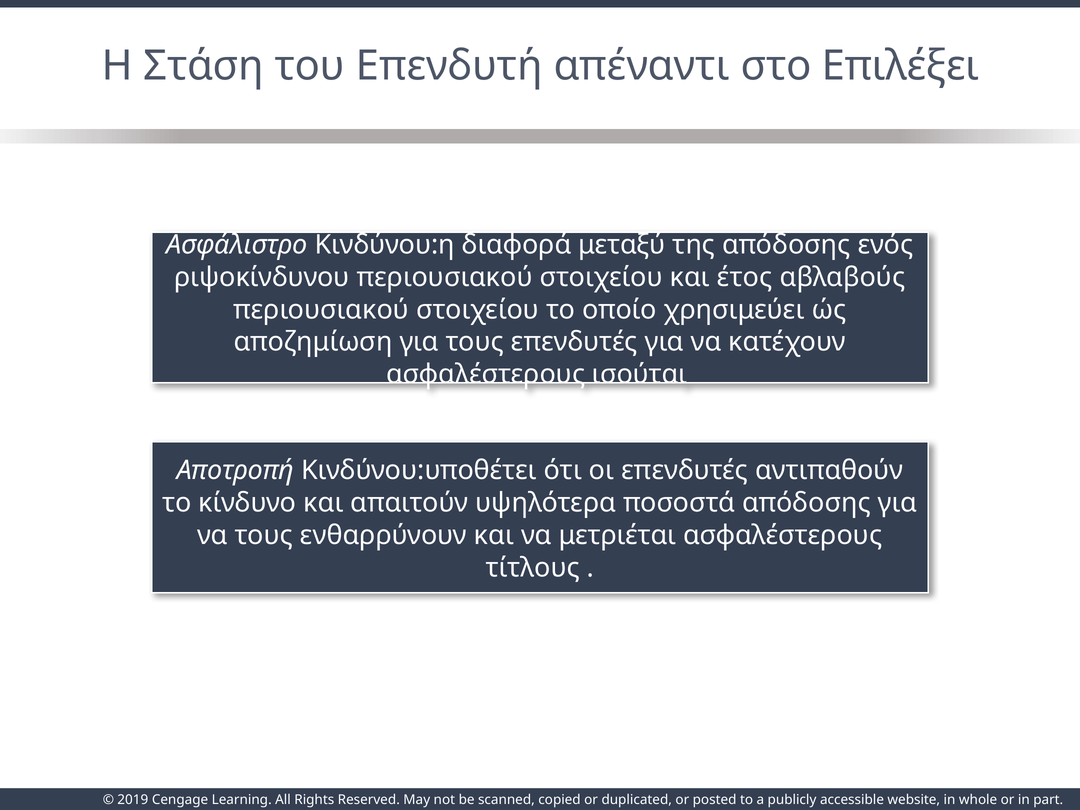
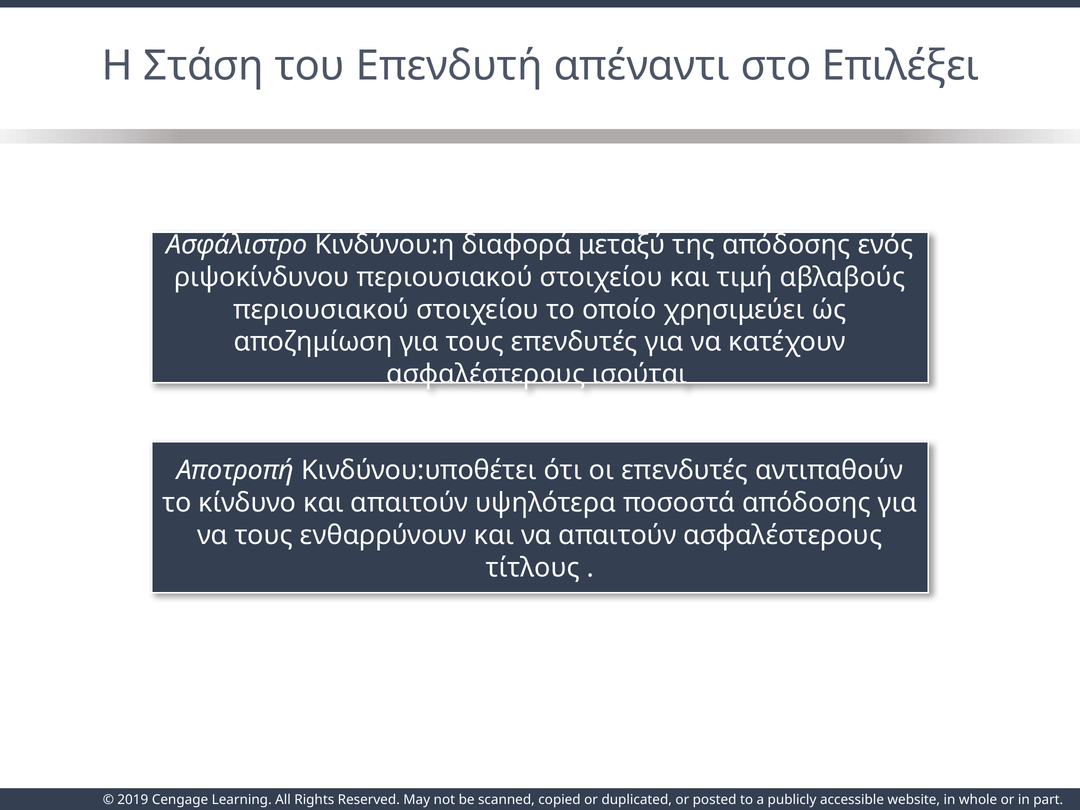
έτος: έτος -> τιμή
να μετριέται: μετριέται -> απαιτούν
